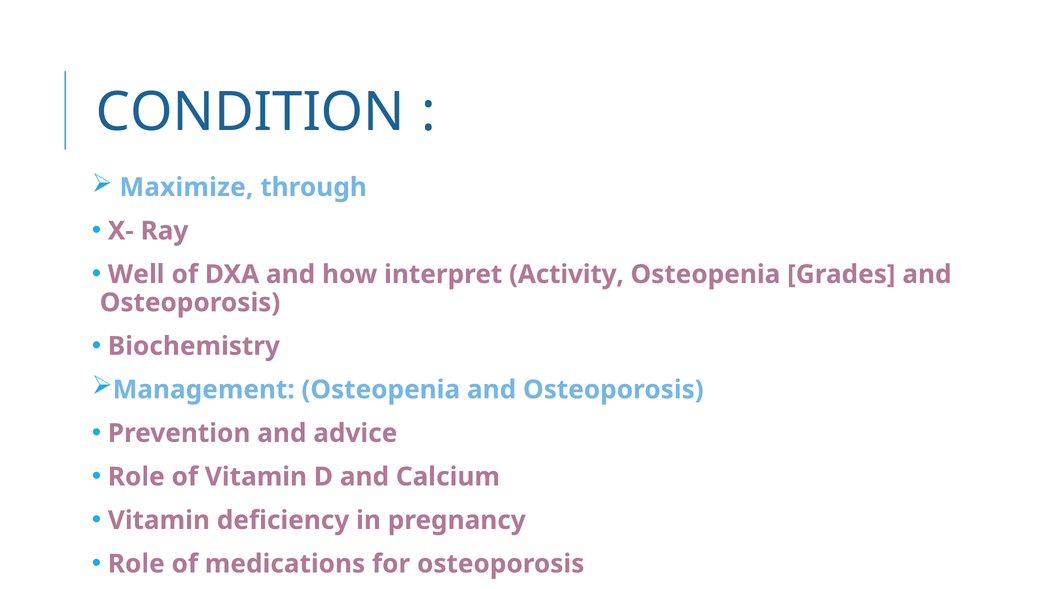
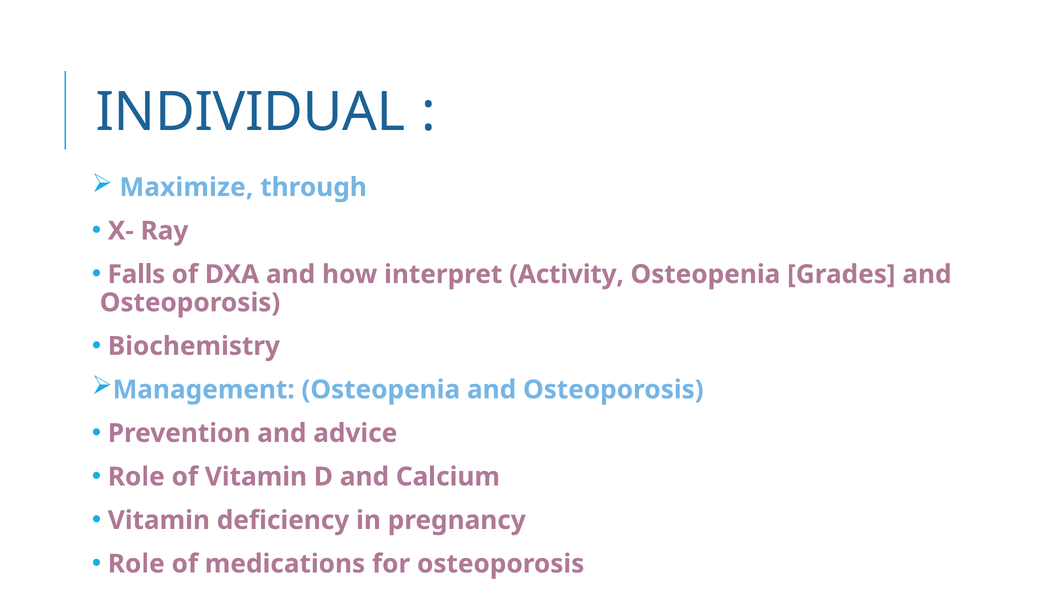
CONDITION: CONDITION -> INDIVIDUAL
Well: Well -> Falls
